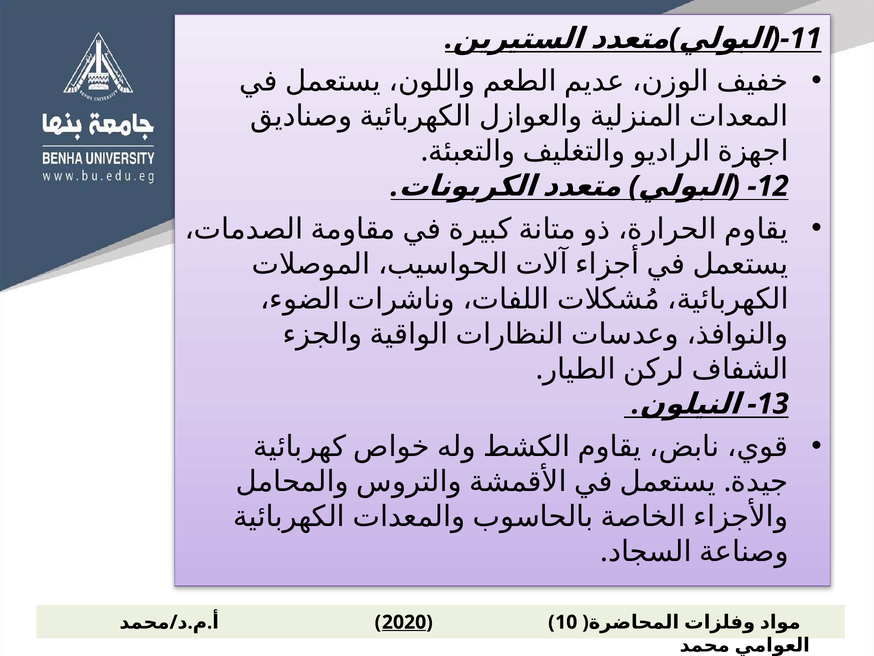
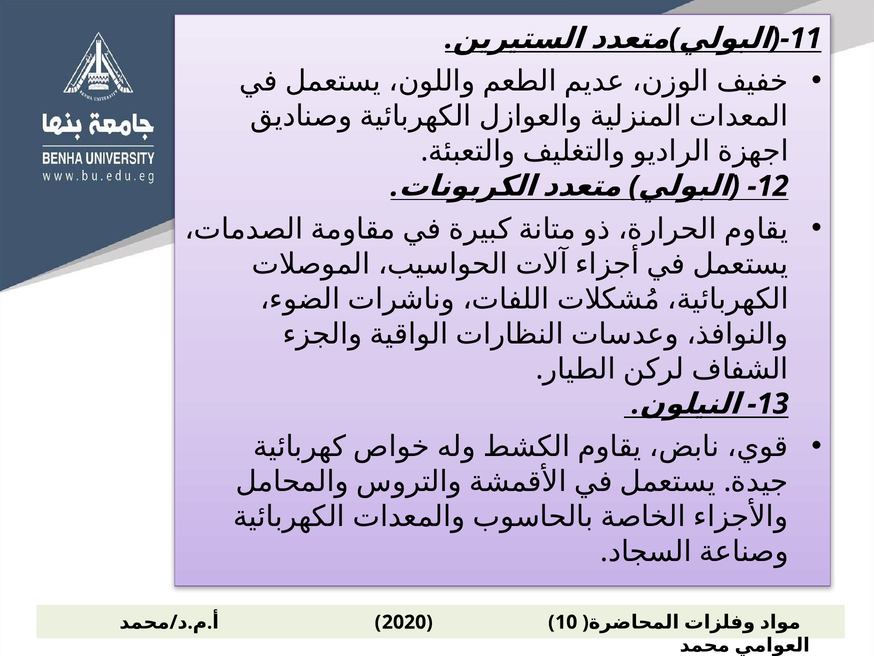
2020 underline: present -> none
